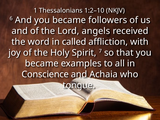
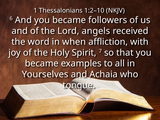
called: called -> when
Conscience: Conscience -> Yourselves
